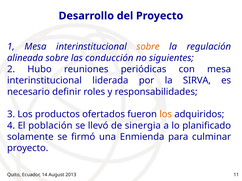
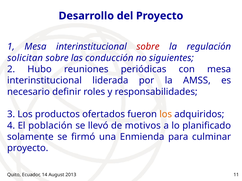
sobre at (148, 47) colour: orange -> red
alineada: alineada -> solicitan
SIRVA: SIRVA -> AMSS
sinergia: sinergia -> motivos
